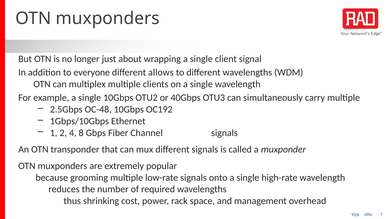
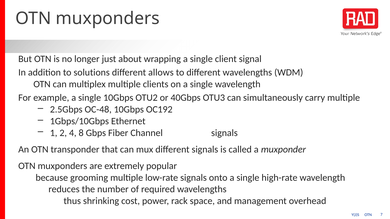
everyone: everyone -> solutions
